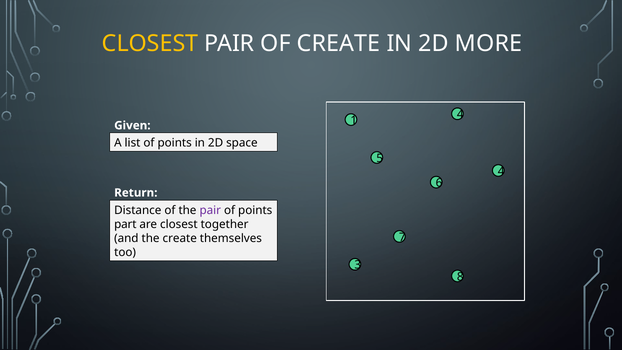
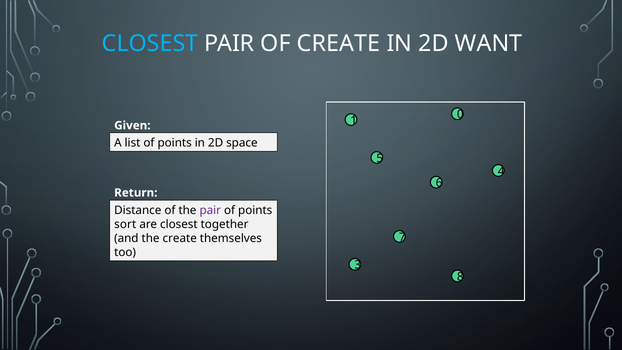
CLOSEST at (150, 44) colour: yellow -> light blue
MORE: MORE -> WANT
1 4: 4 -> 0
part: part -> sort
